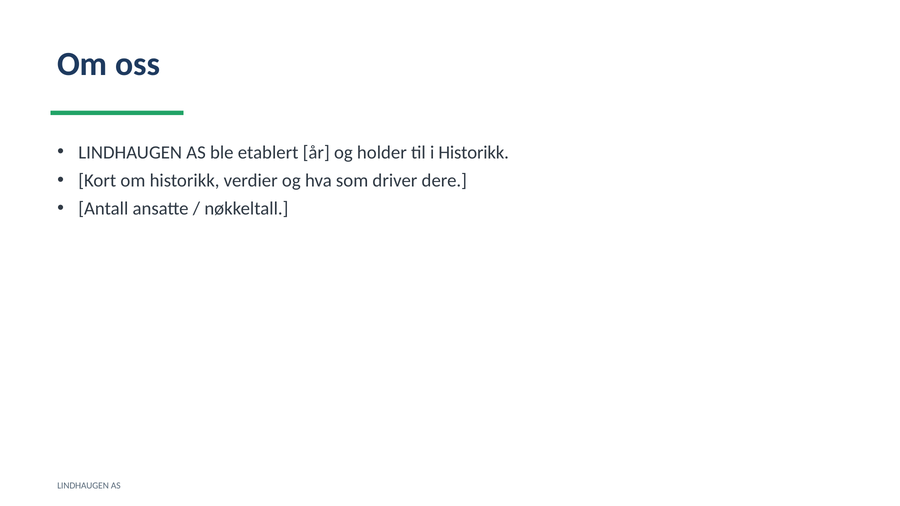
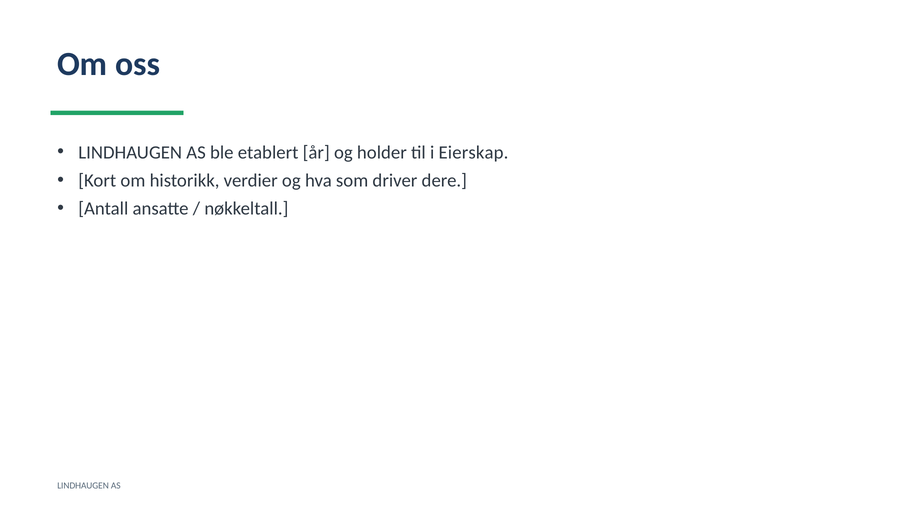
i Historikk: Historikk -> Eierskap
